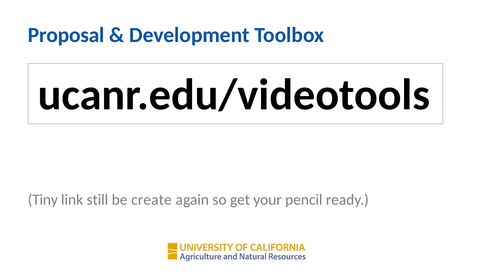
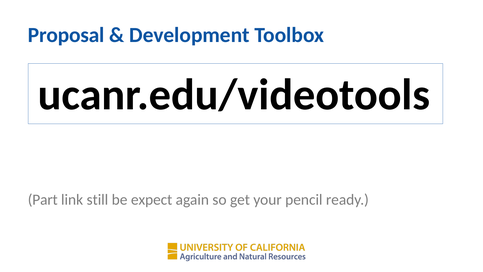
Tiny: Tiny -> Part
create: create -> expect
